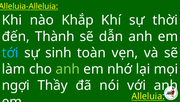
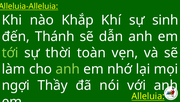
thời: thời -> sinh
Thành: Thành -> Thánh
tới colour: light blue -> light green
sinh: sinh -> thời
